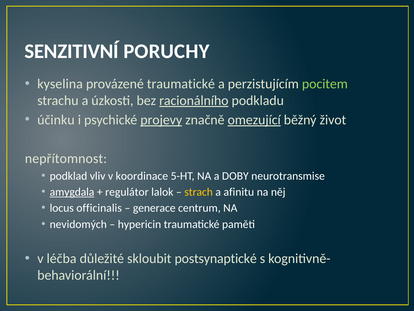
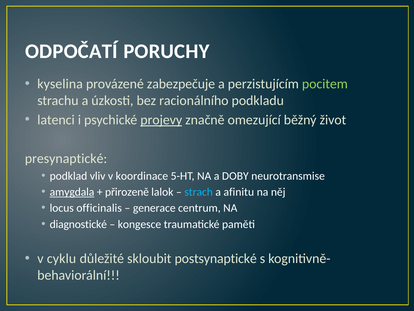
SENZITIVNÍ: SENZITIVNÍ -> ODPOČATÍ
provázené traumatické: traumatické -> zabezpečuje
racionálního underline: present -> none
účinku: účinku -> latenci
omezující underline: present -> none
nepřítomnost: nepřítomnost -> presynaptické
regulátor: regulátor -> přirozeně
strach colour: yellow -> light blue
nevidomých: nevidomých -> diagnostické
hypericin: hypericin -> kongesce
léčba: léčba -> cyklu
